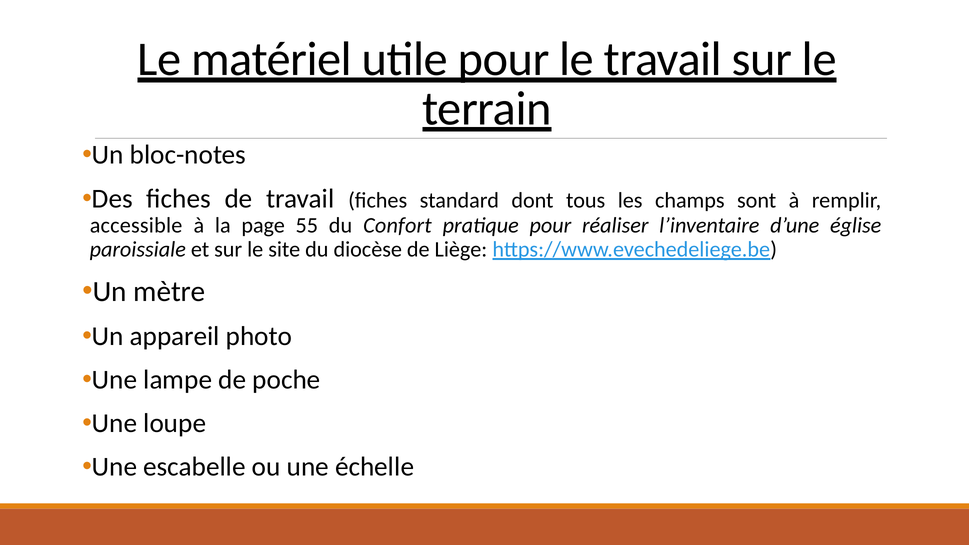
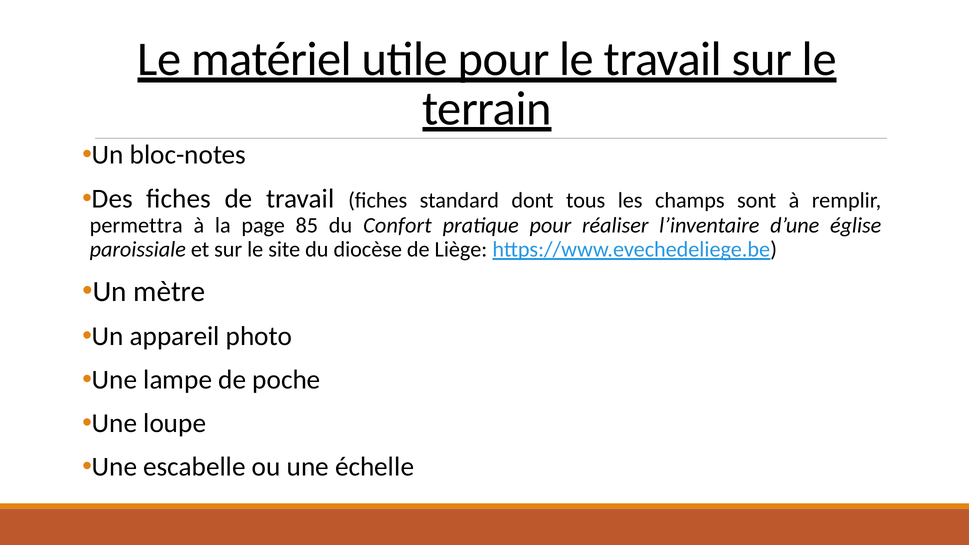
accessible: accessible -> permettra
55: 55 -> 85
